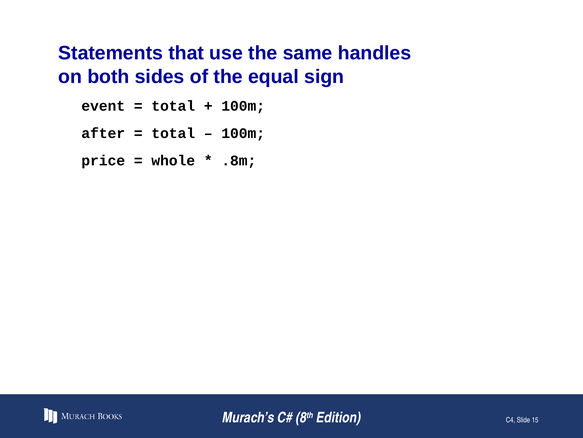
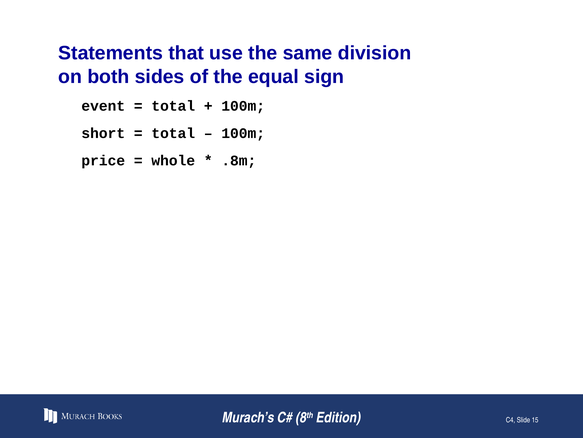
handles: handles -> division
after: after -> short
